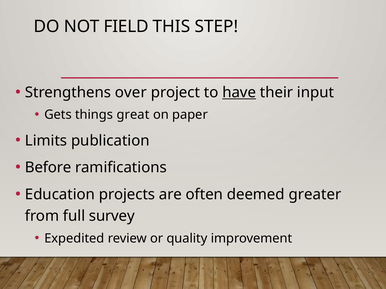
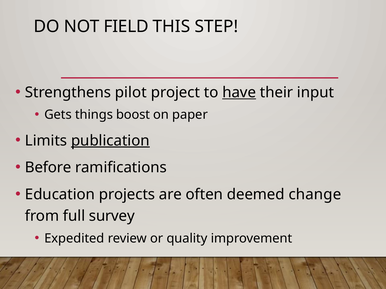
over: over -> pilot
great: great -> boost
publication underline: none -> present
greater: greater -> change
